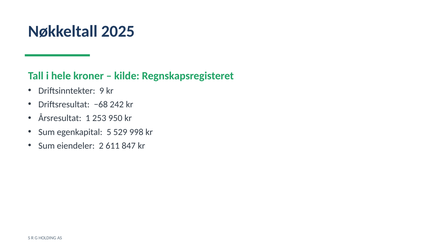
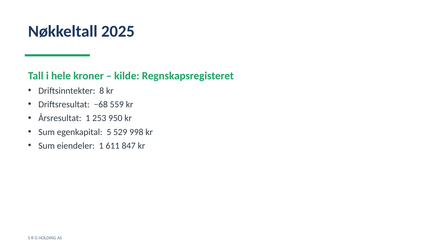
9: 9 -> 8
242: 242 -> 559
eiendeler 2: 2 -> 1
